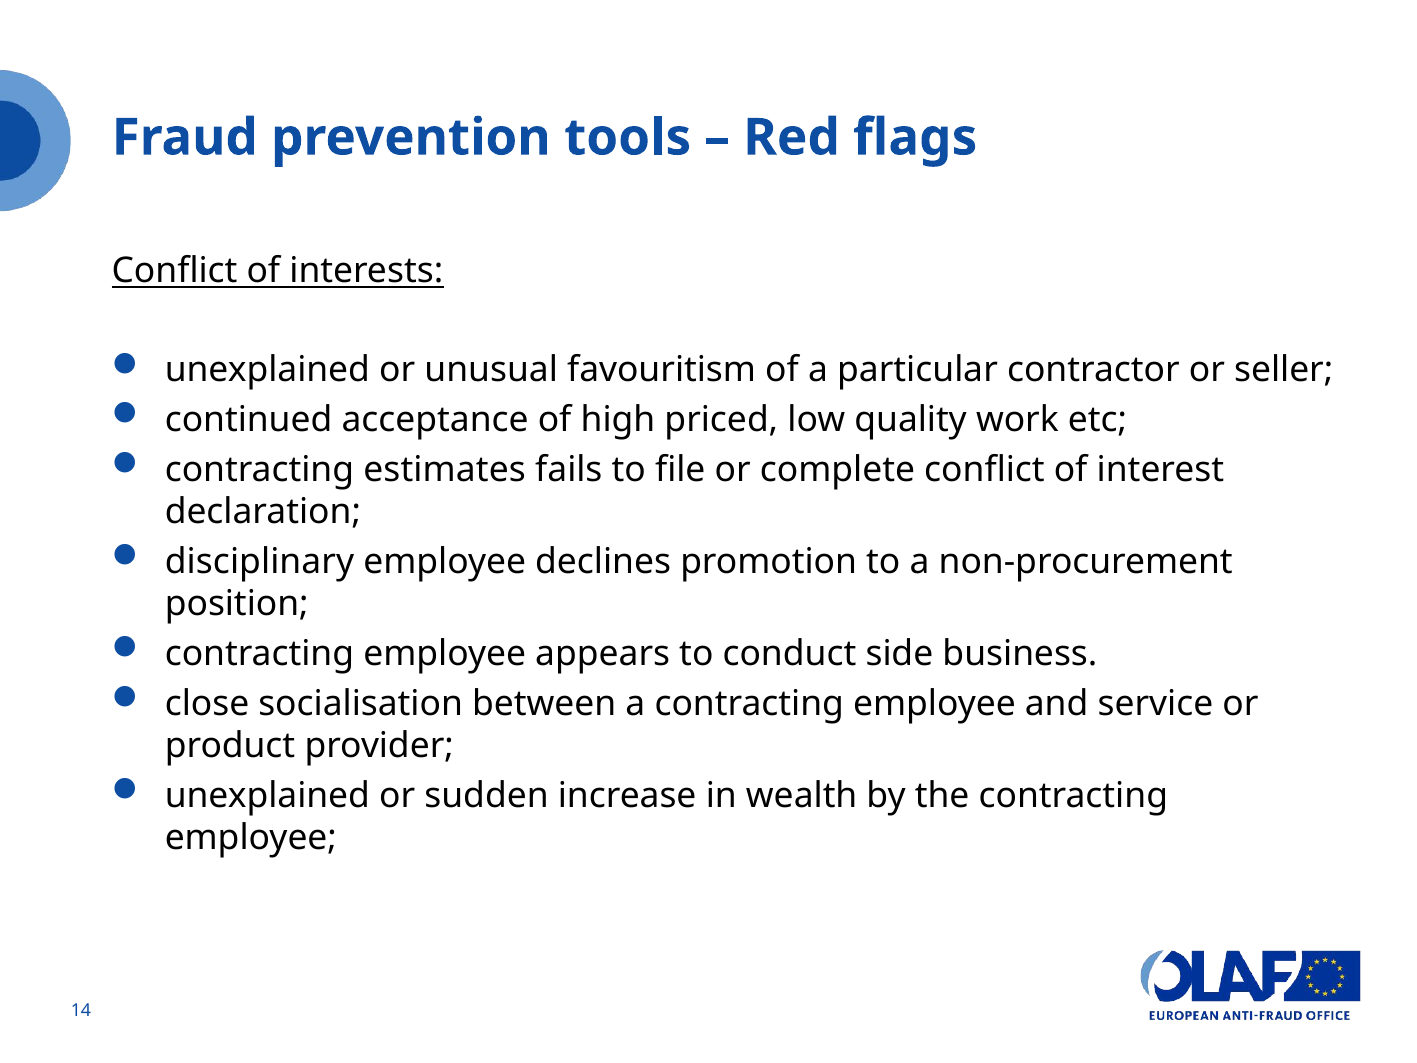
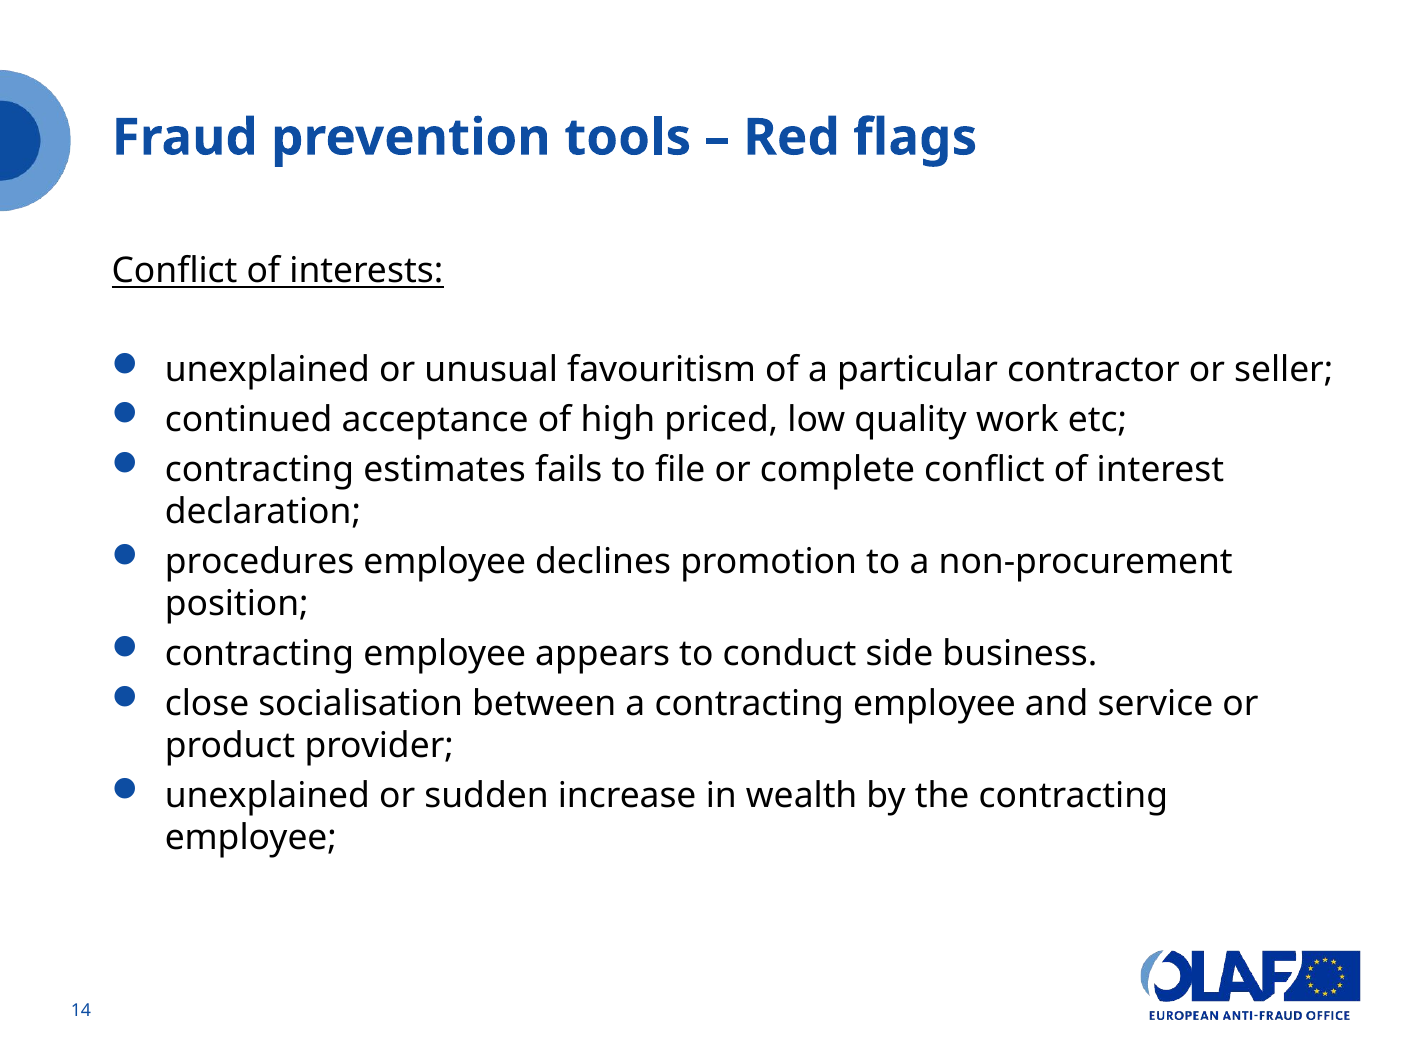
disciplinary: disciplinary -> procedures
